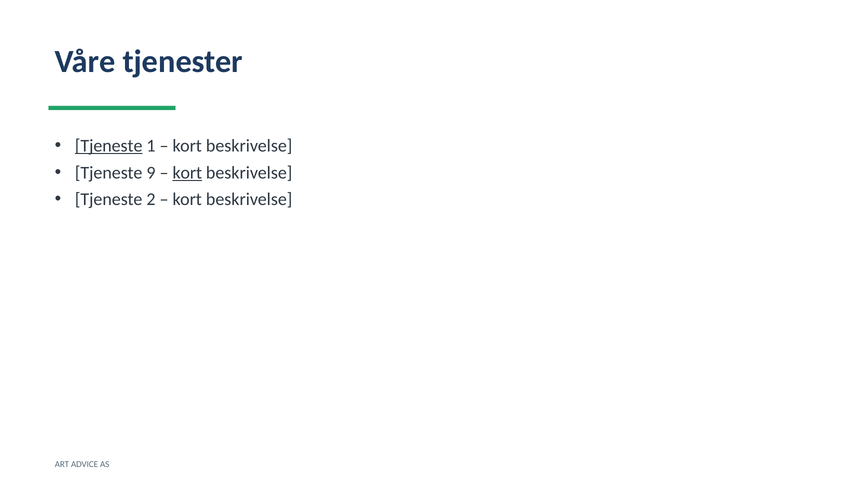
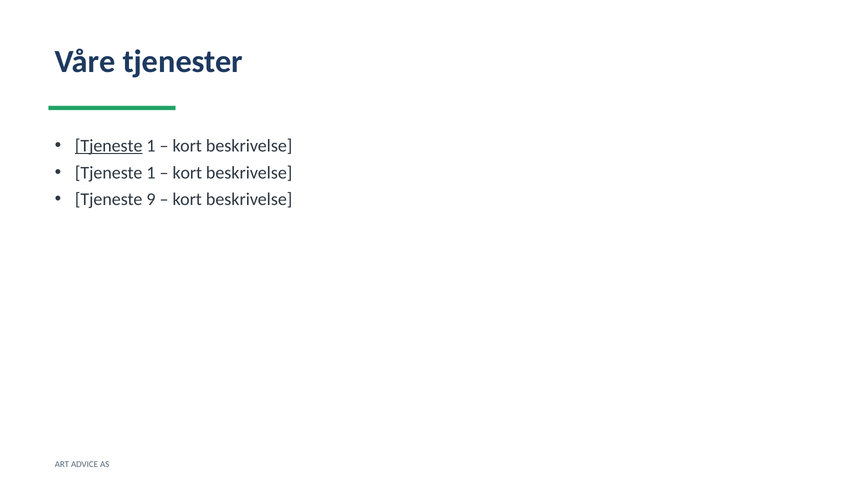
9 at (151, 173): 9 -> 1
kort at (187, 173) underline: present -> none
2: 2 -> 9
